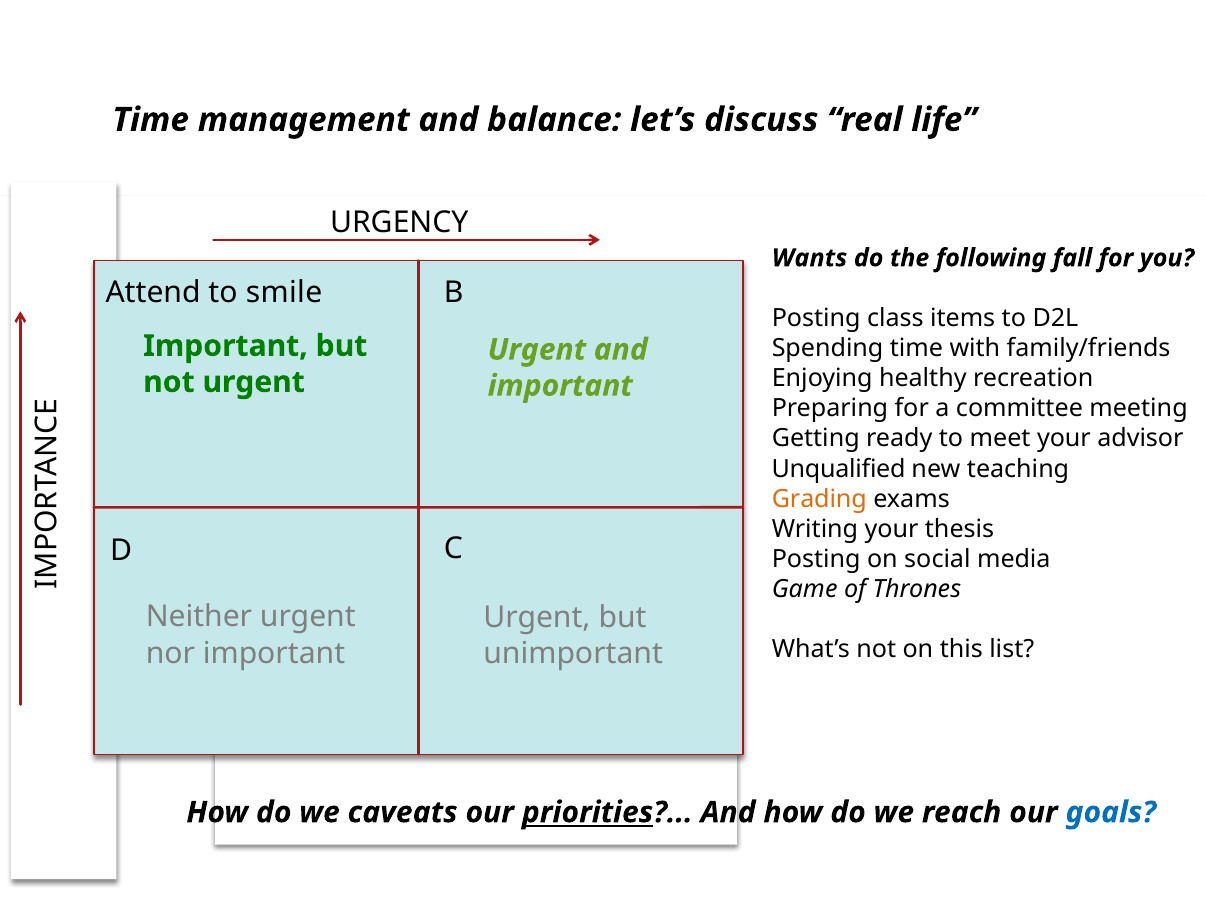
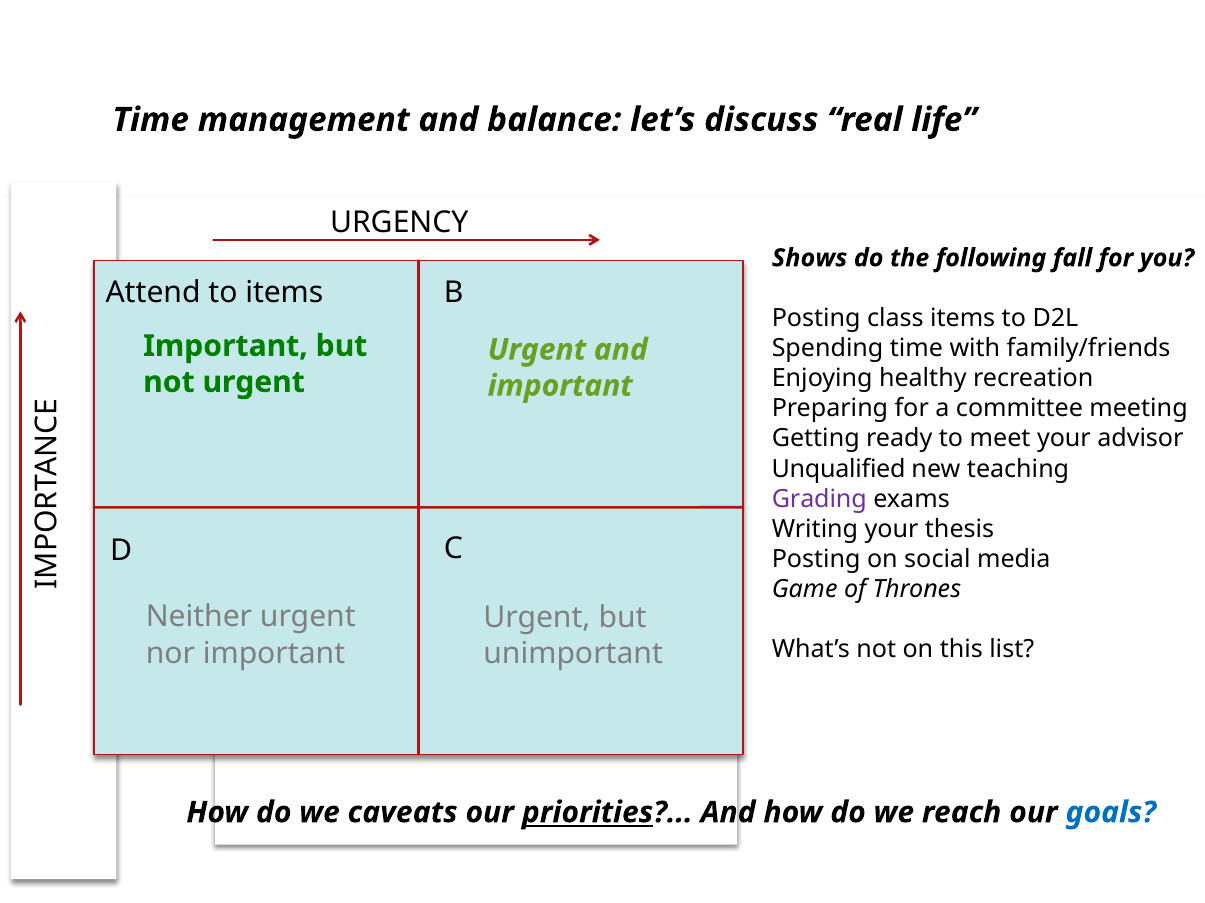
Wants: Wants -> Shows
to smile: smile -> items
Grading colour: orange -> purple
